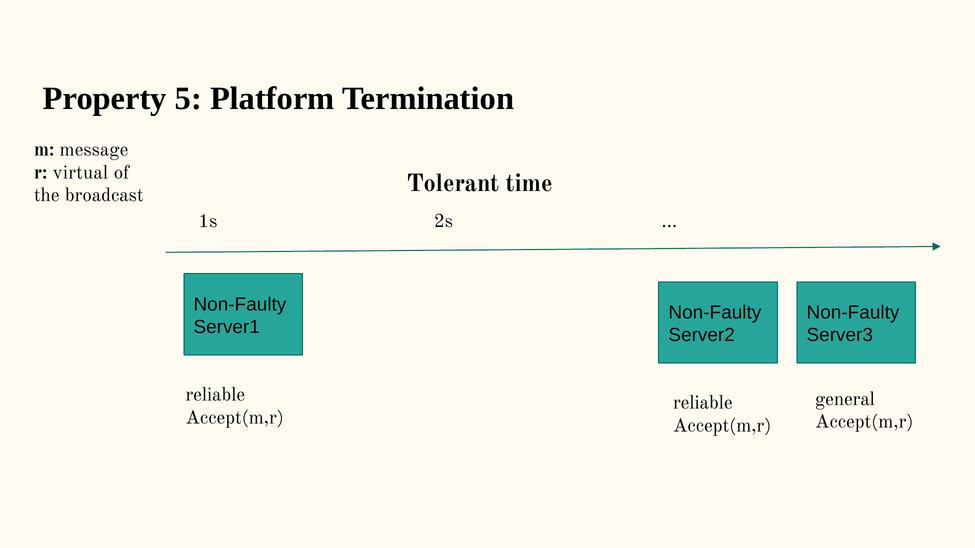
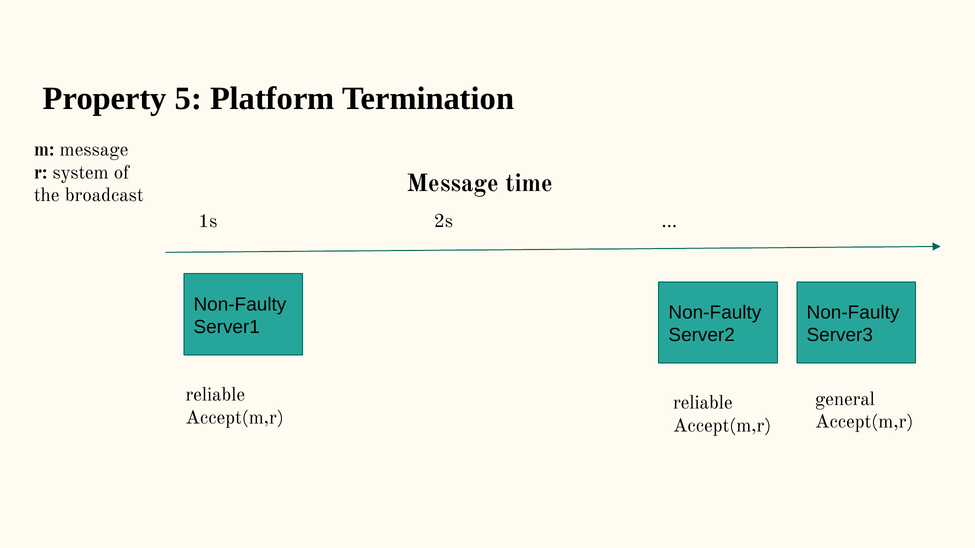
virtual: virtual -> system
Tolerant at (453, 184): Tolerant -> Message
